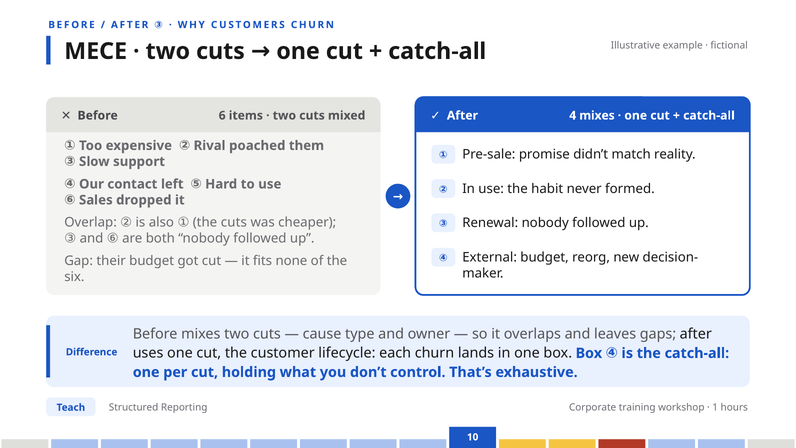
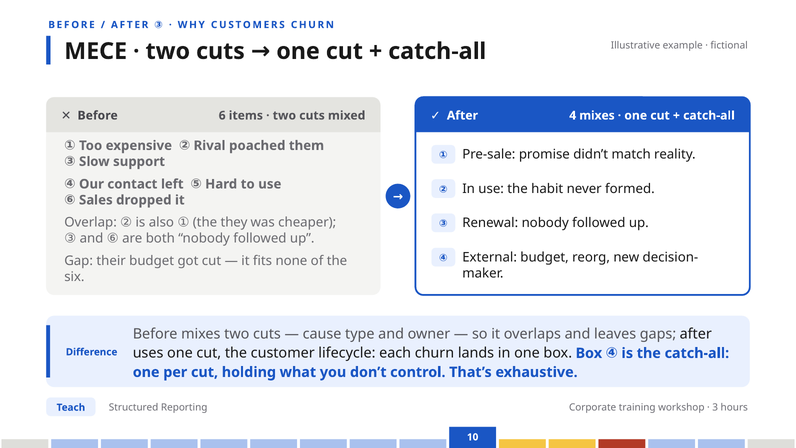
the cuts: cuts -> they
1: 1 -> 3
